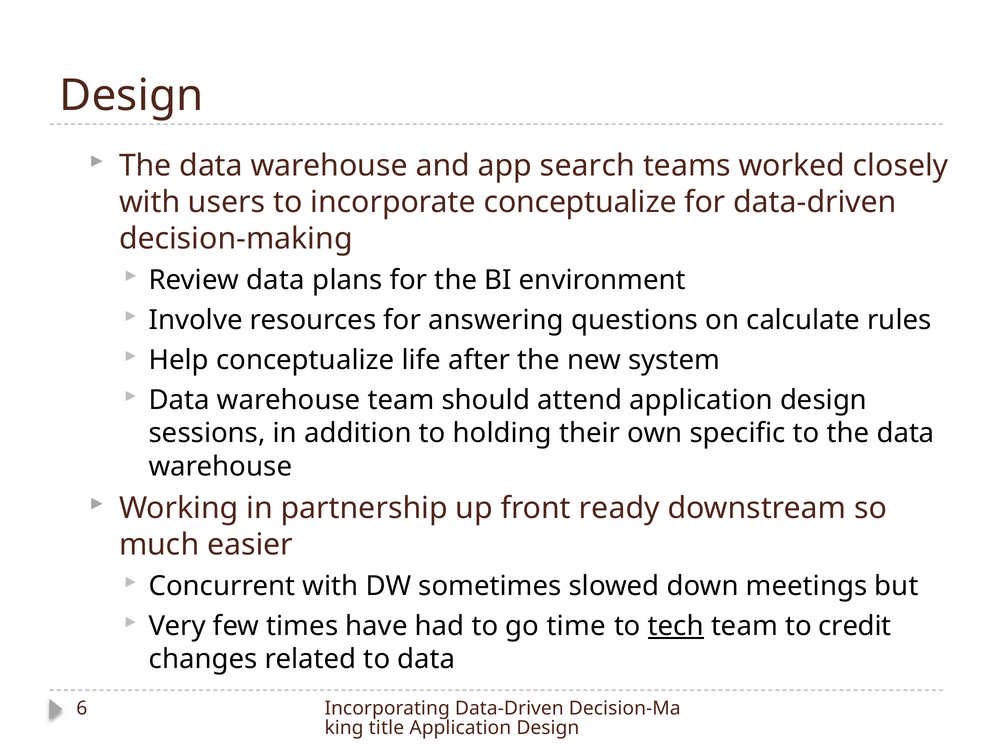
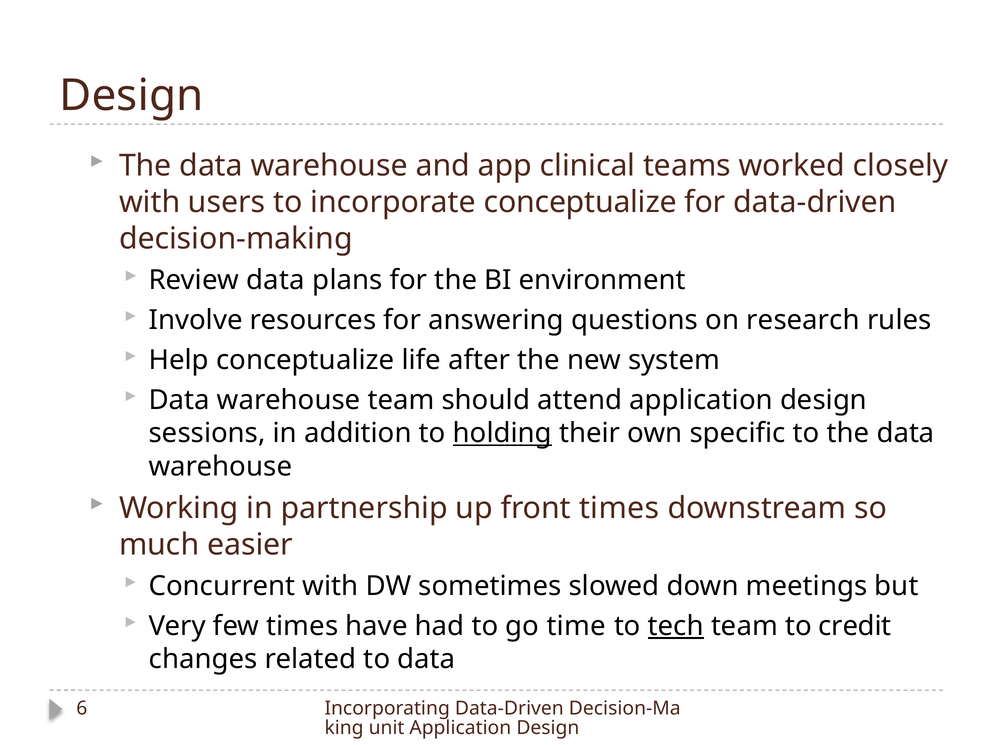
search: search -> clinical
calculate: calculate -> research
holding underline: none -> present
front ready: ready -> times
title: title -> unit
